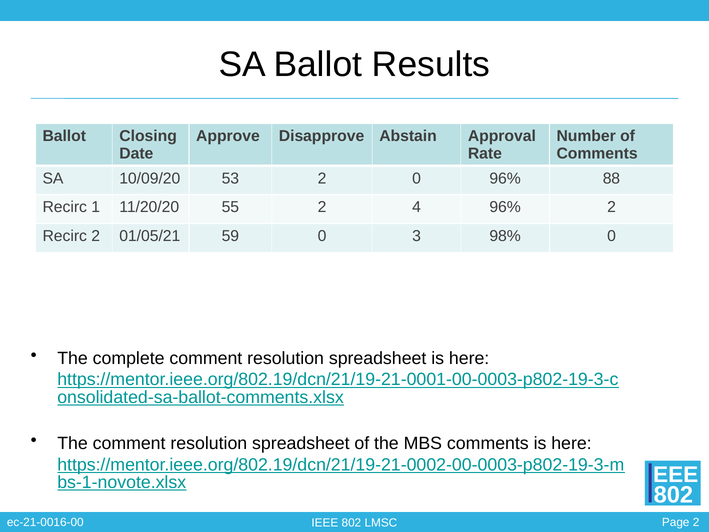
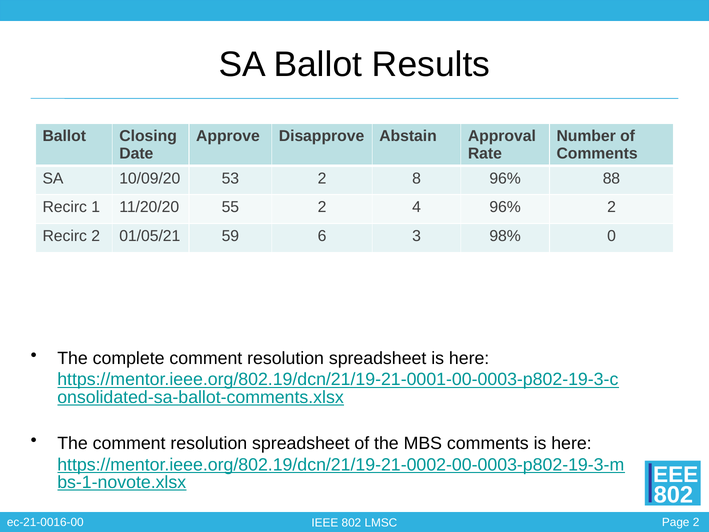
2 0: 0 -> 8
59 0: 0 -> 6
